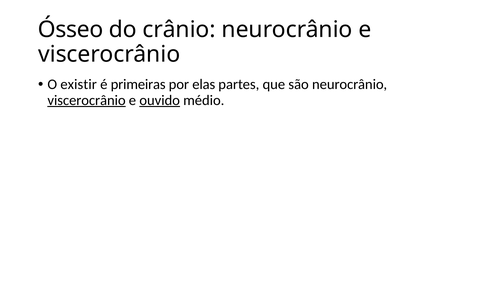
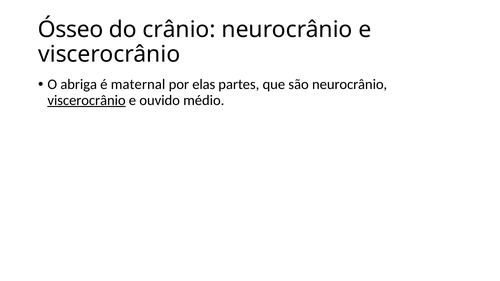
existir: existir -> abriga
primeiras: primeiras -> maternal
ouvido underline: present -> none
